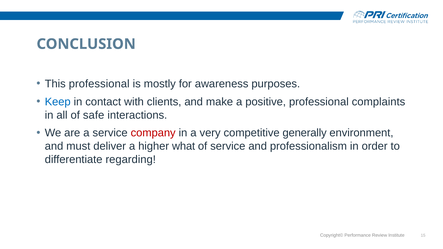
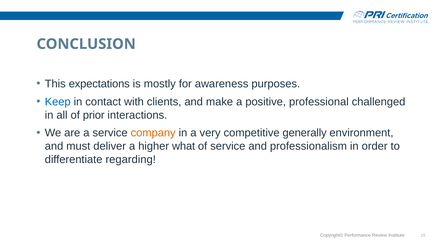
This professional: professional -> expectations
complaints: complaints -> challenged
safe: safe -> prior
company colour: red -> orange
